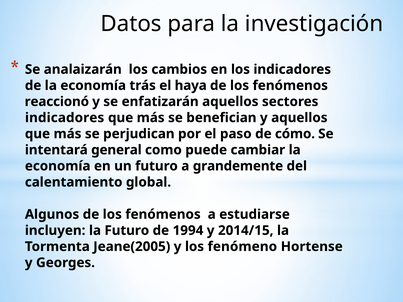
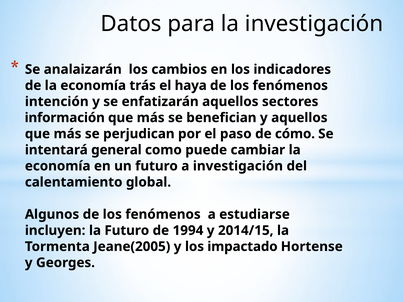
reaccionó: reaccionó -> intención
indicadores at (65, 118): indicadores -> información
a grandemente: grandemente -> investigación
fenómeno: fenómeno -> impactado
